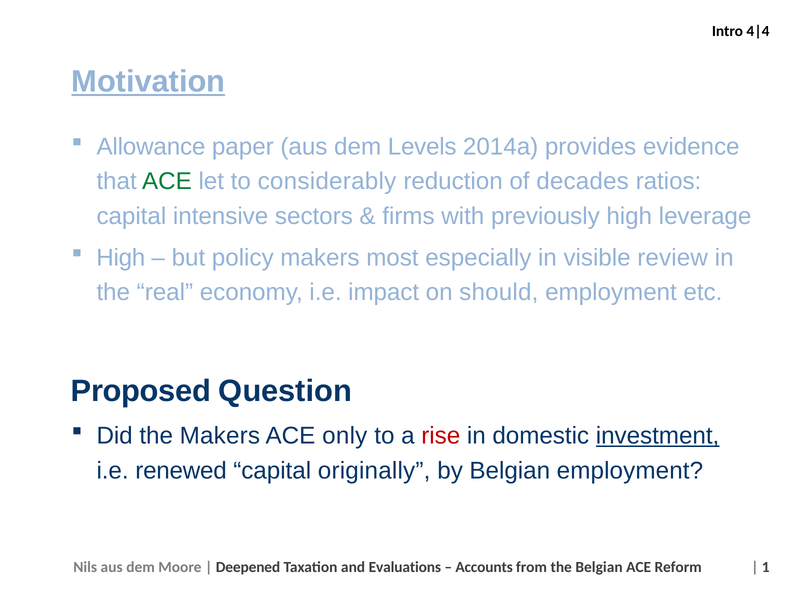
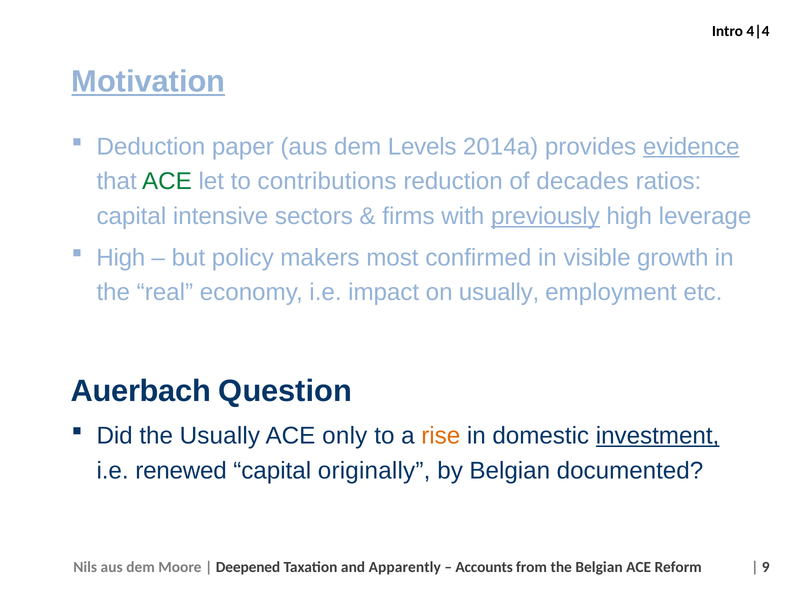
Allowance: Allowance -> Deduction
evidence underline: none -> present
considerably: considerably -> contributions
previously underline: none -> present
especially: especially -> confirmed
review: review -> growth
on should: should -> usually
Proposed: Proposed -> Auerbach
the Makers: Makers -> Usually
rise colour: red -> orange
Belgian employment: employment -> documented
Evaluations: Evaluations -> Apparently
1: 1 -> 9
